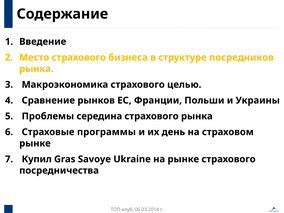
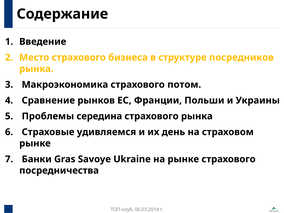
целью: целью -> потом
программы: программы -> удивляемся
Купил: Купил -> Банки
